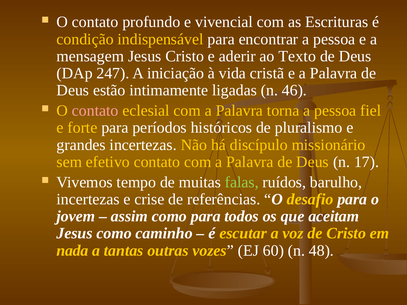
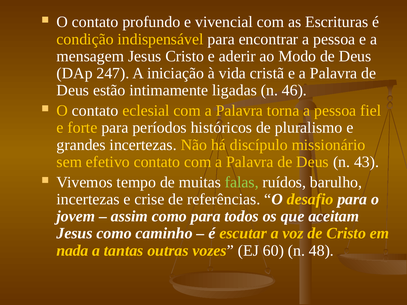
Texto: Texto -> Modo
contato at (95, 111) colour: pink -> white
17: 17 -> 43
